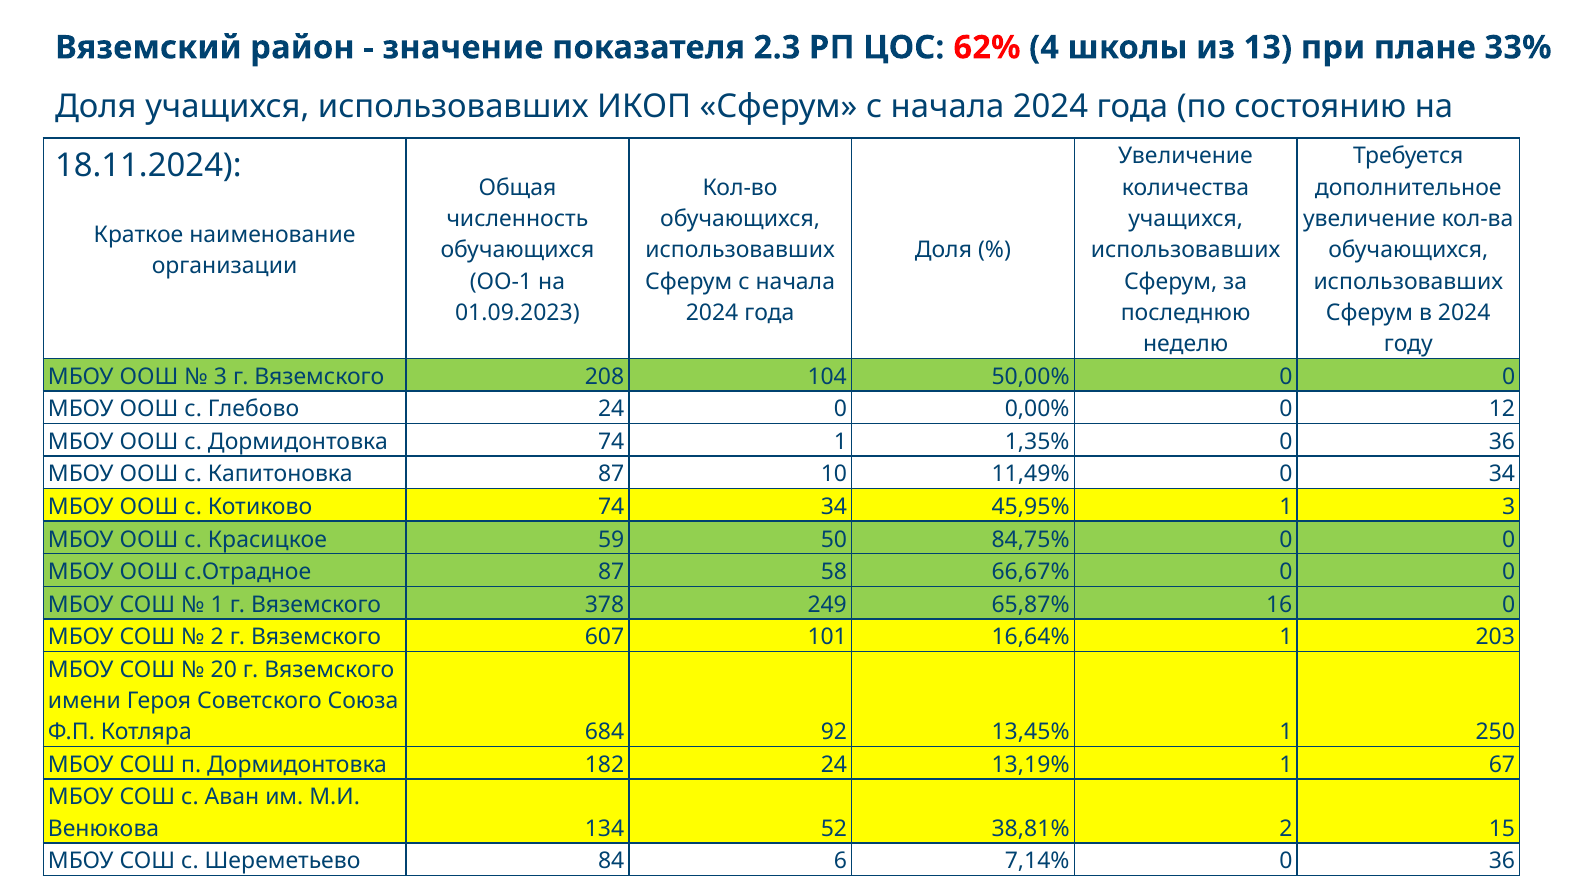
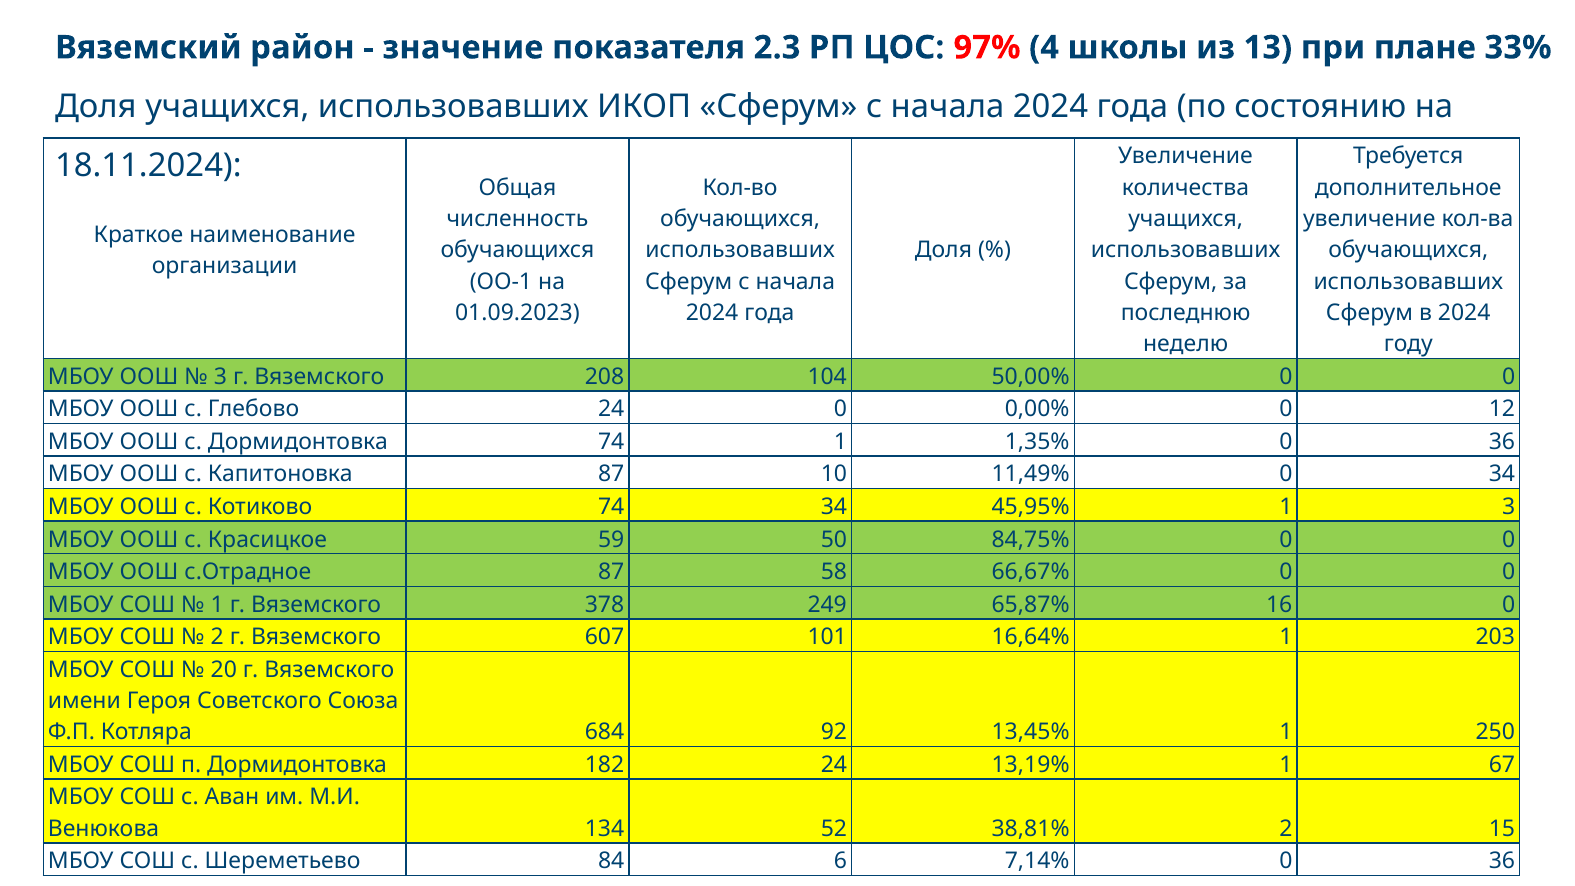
62%: 62% -> 97%
